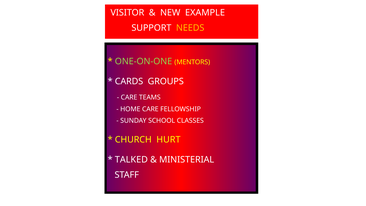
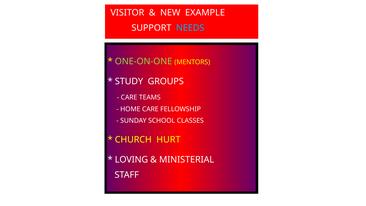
NEEDS colour: yellow -> light blue
CARDS: CARDS -> STUDY
TALKED: TALKED -> LOVING
